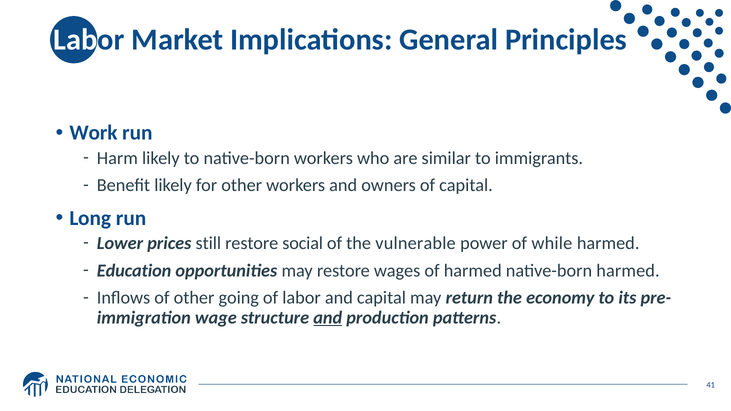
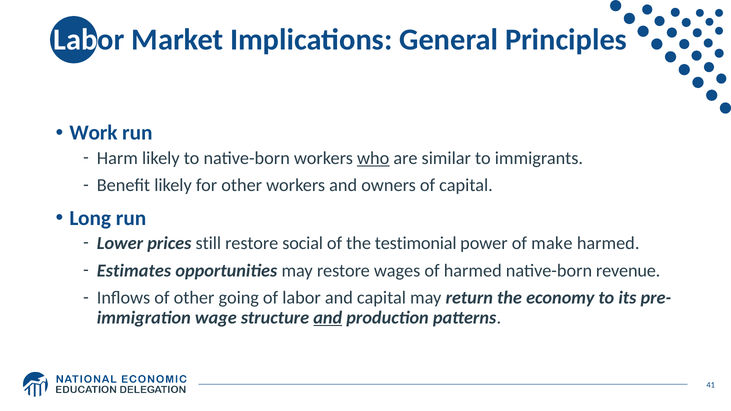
who underline: none -> present
vulnerable: vulnerable -> testimonial
while: while -> make
Education: Education -> Estimates
native-born harmed: harmed -> revenue
